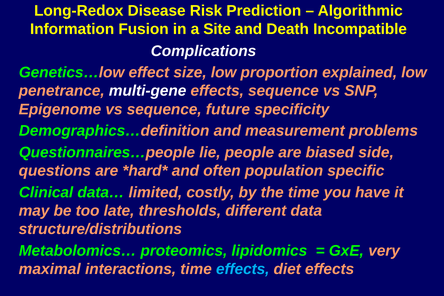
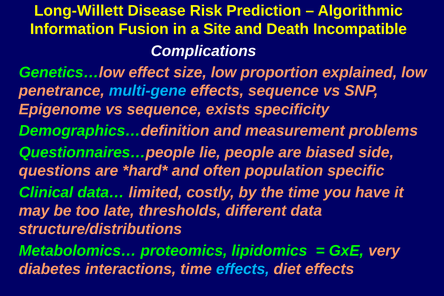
Long-Redox: Long-Redox -> Long-Willett
multi-gene colour: white -> light blue
future: future -> exists
maximal: maximal -> diabetes
